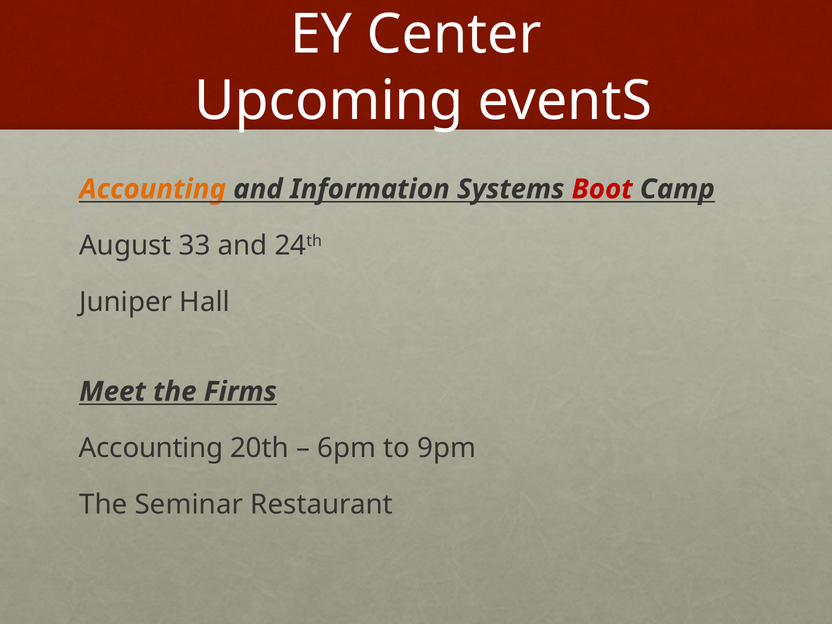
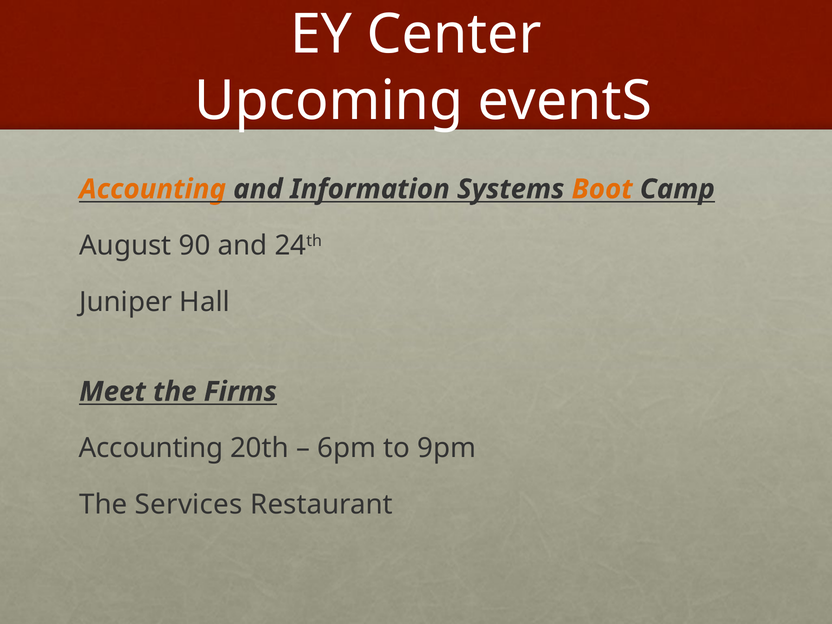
Boot colour: red -> orange
33: 33 -> 90
Seminar: Seminar -> Services
